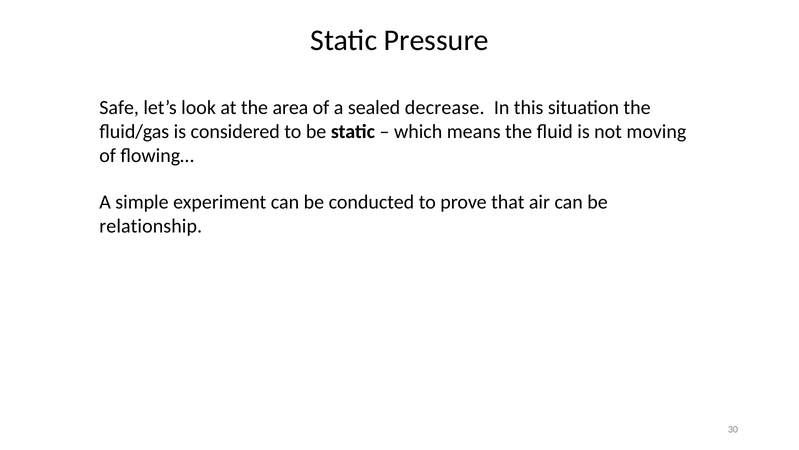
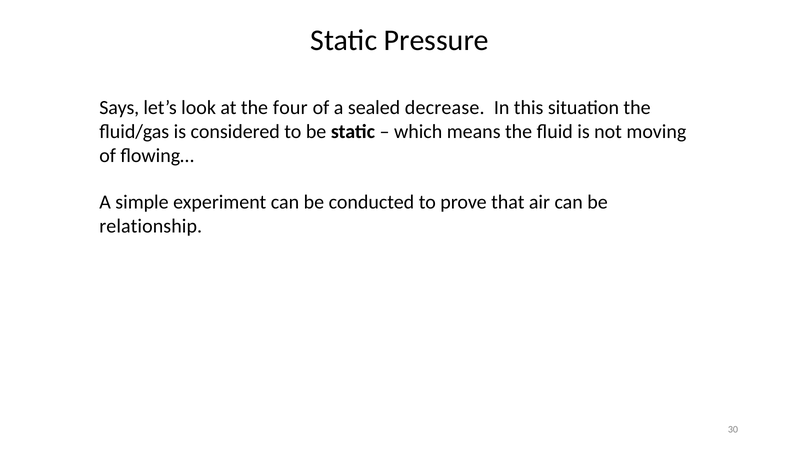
Safe: Safe -> Says
area: area -> four
